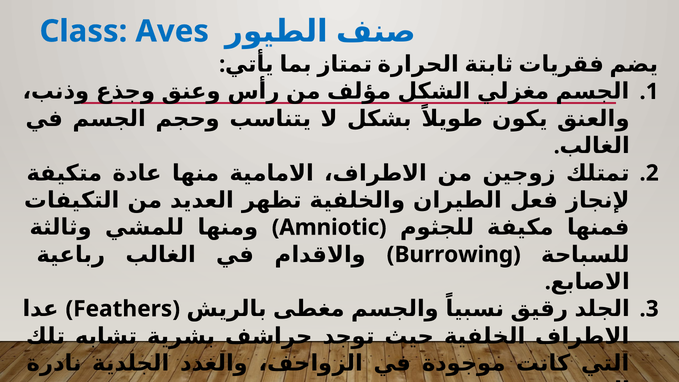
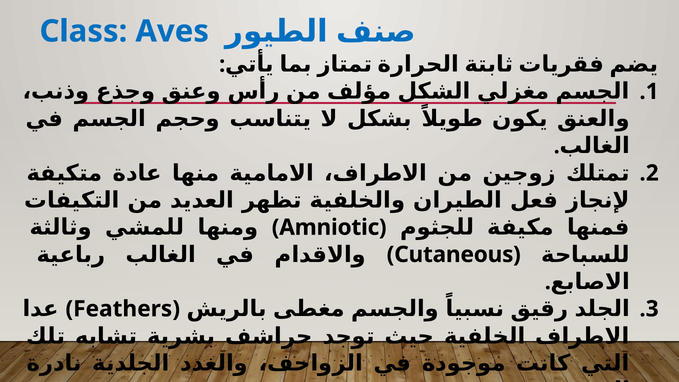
Burrowing: Burrowing -> Cutaneous
